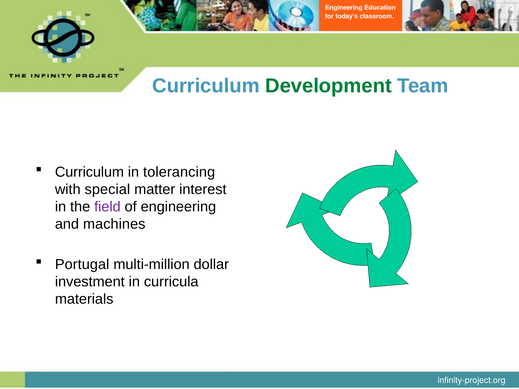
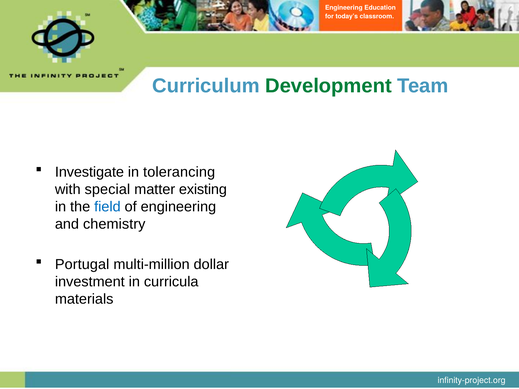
Curriculum at (89, 172): Curriculum -> Investigate
interest: interest -> existing
field colour: purple -> blue
machines: machines -> chemistry
